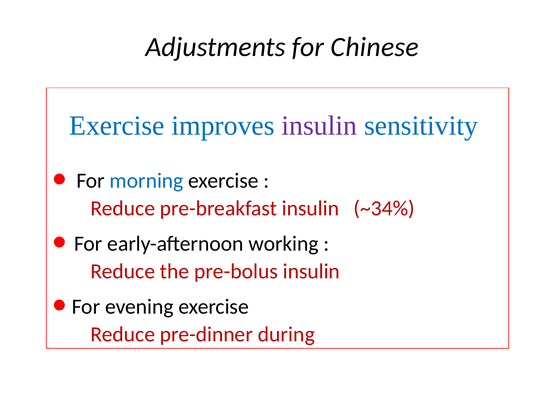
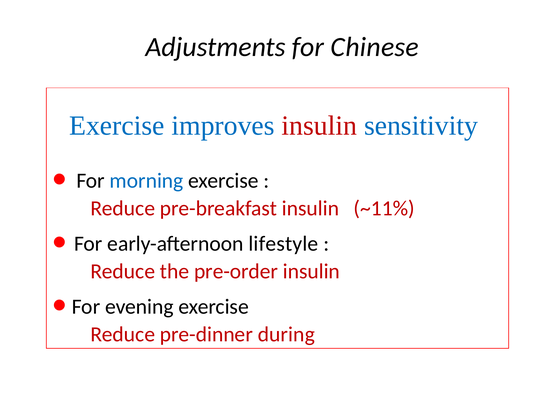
insulin at (319, 126) colour: purple -> red
~34%: ~34% -> ~11%
working: working -> lifestyle
pre-bolus: pre-bolus -> pre-order
